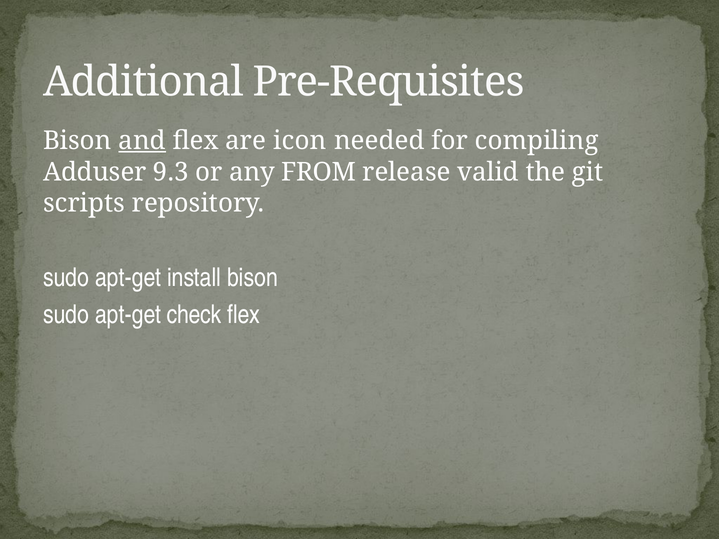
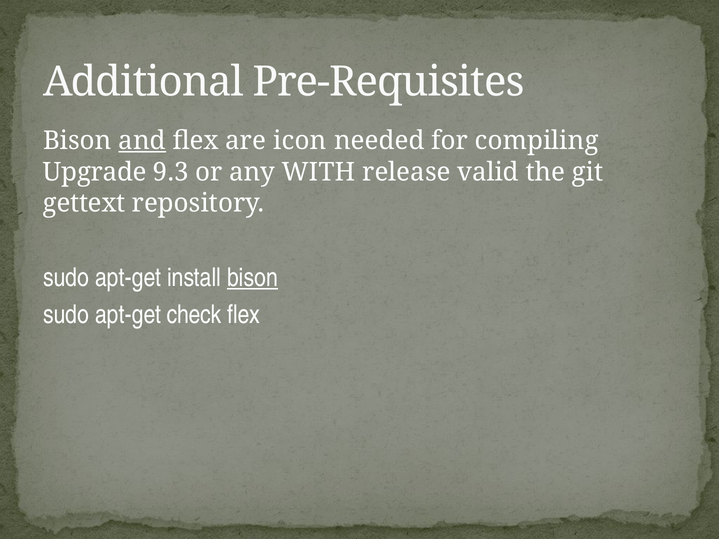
Adduser: Adduser -> Upgrade
FROM: FROM -> WITH
scripts: scripts -> gettext
bison at (253, 278) underline: none -> present
